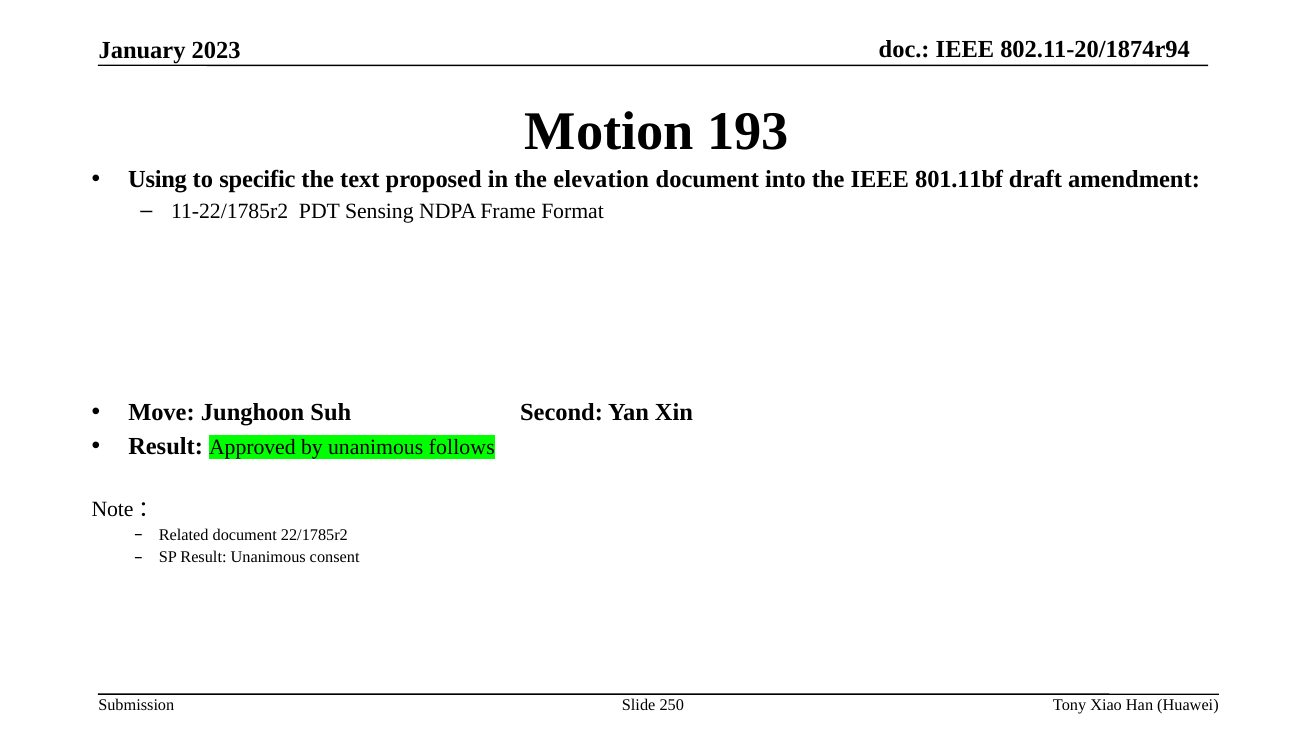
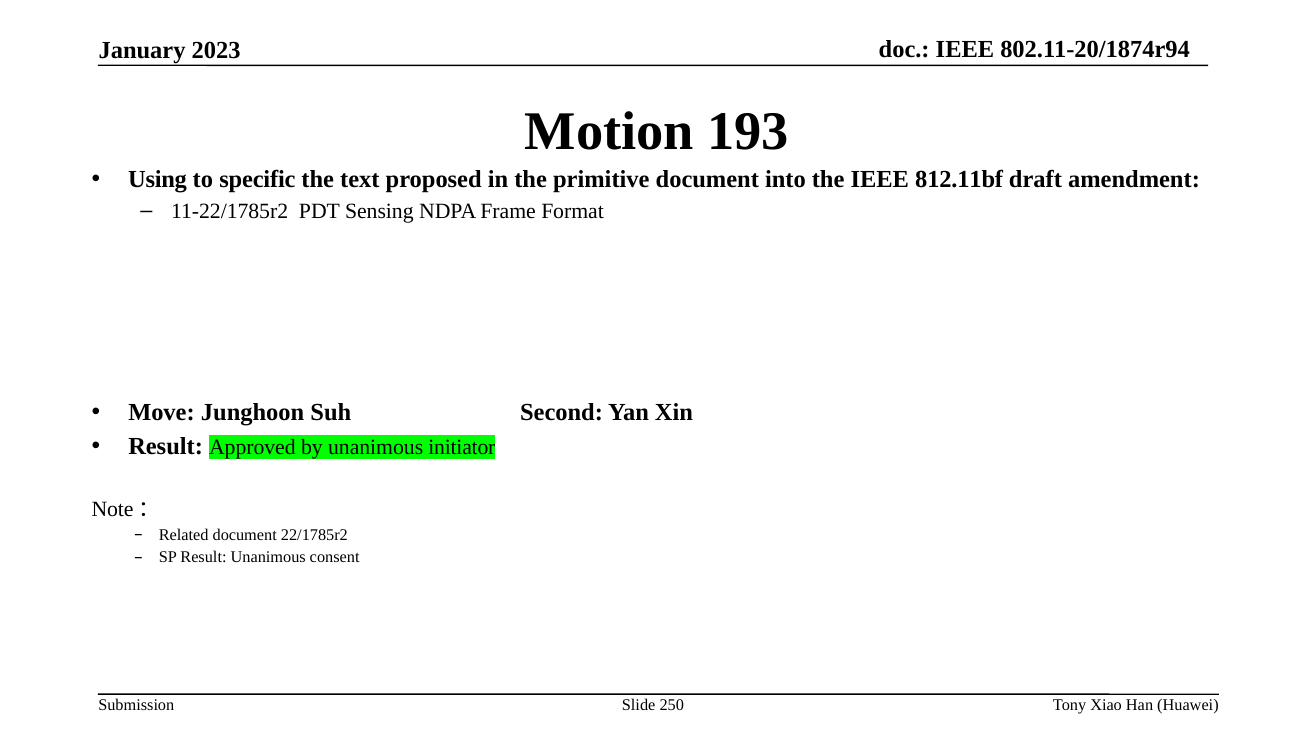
elevation: elevation -> primitive
801.11bf: 801.11bf -> 812.11bf
follows: follows -> initiator
